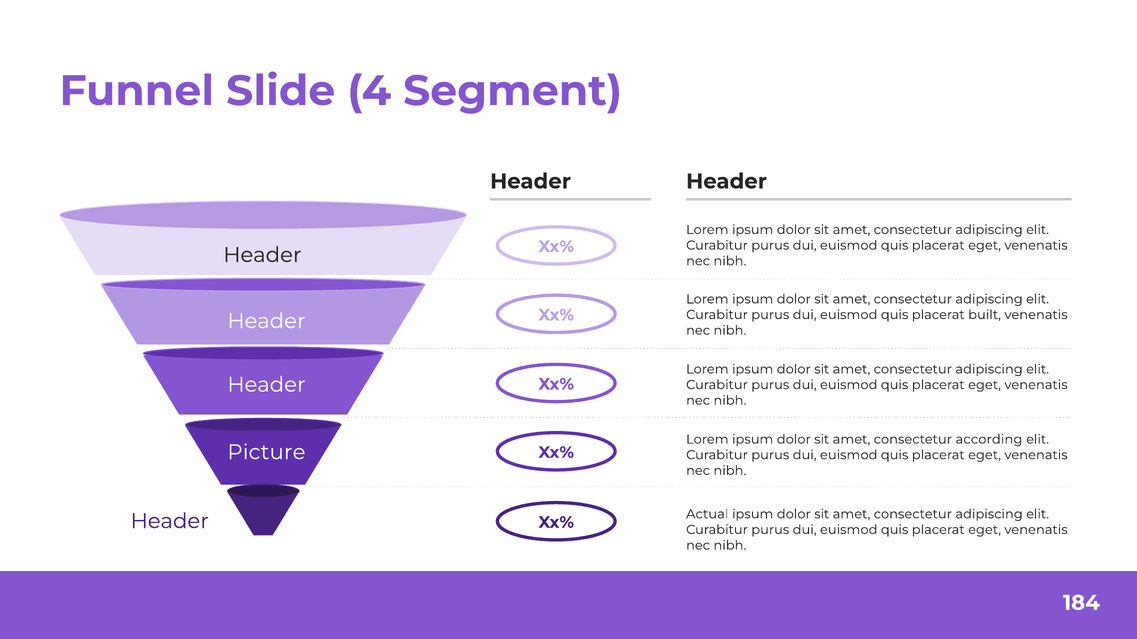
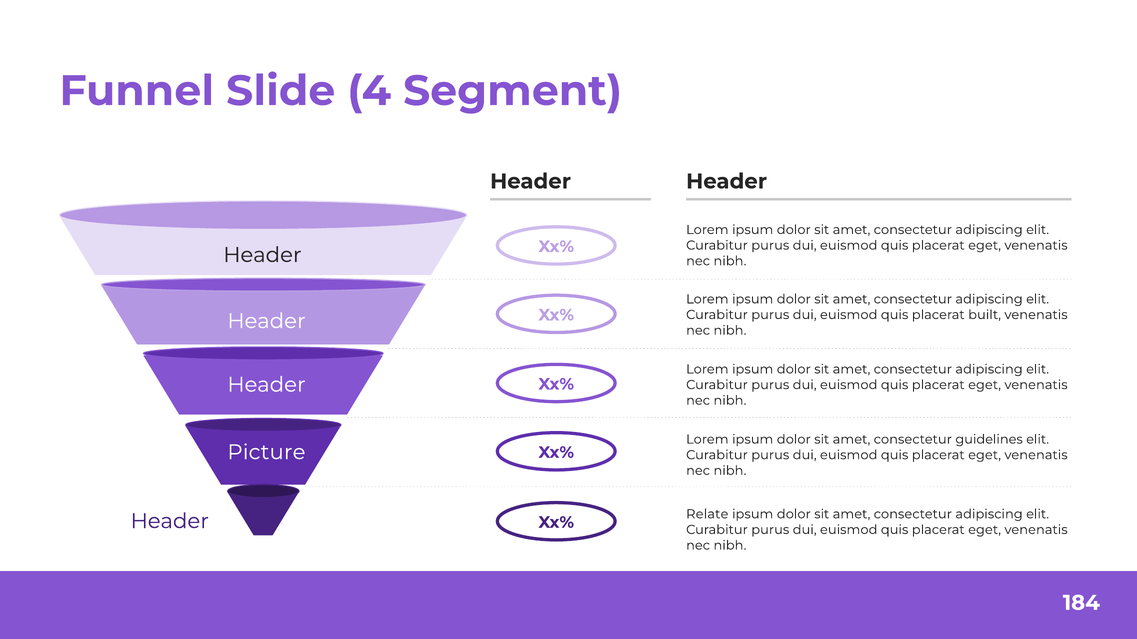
according: according -> guidelines
Actual: Actual -> Relate
